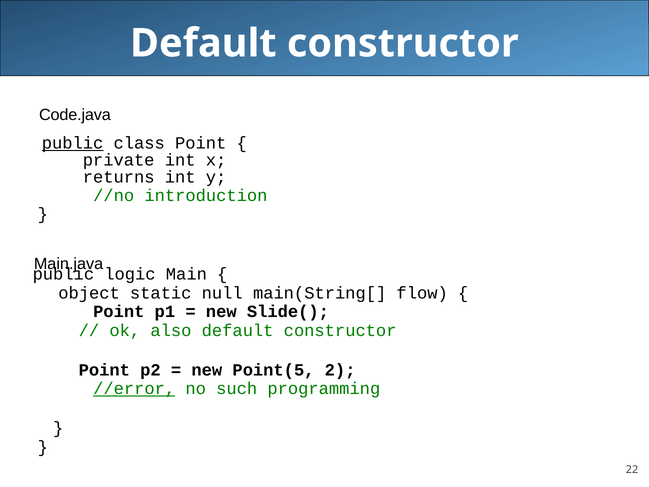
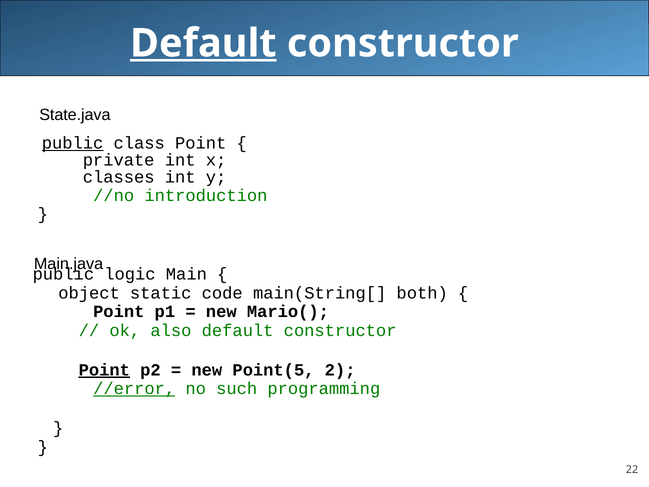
Default at (203, 43) underline: none -> present
Code.java: Code.java -> State.java
returns: returns -> classes
null: null -> code
flow: flow -> both
Slide(: Slide( -> Mario(
Point at (104, 370) underline: none -> present
